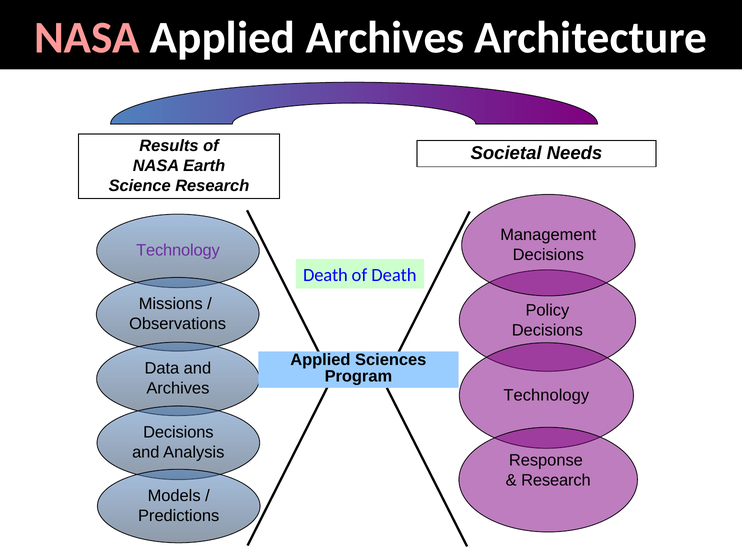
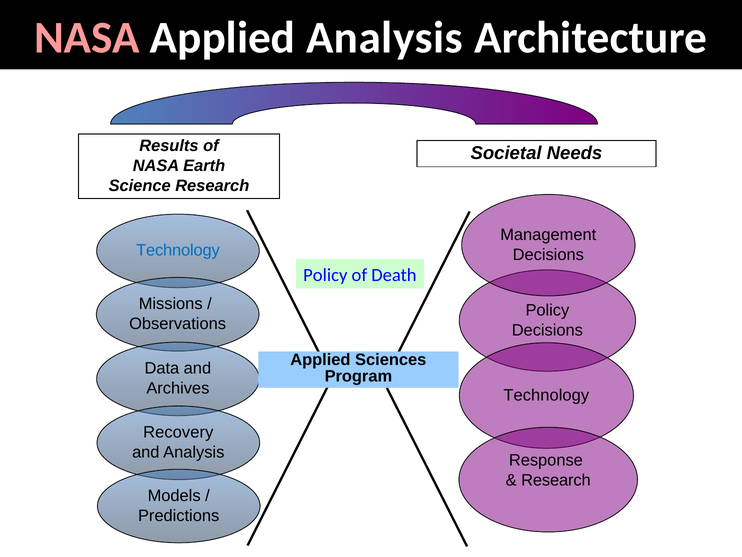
Applied Archives: Archives -> Analysis
Technology at (178, 250) colour: purple -> blue
Death at (325, 275): Death -> Policy
Decisions at (178, 432): Decisions -> Recovery
